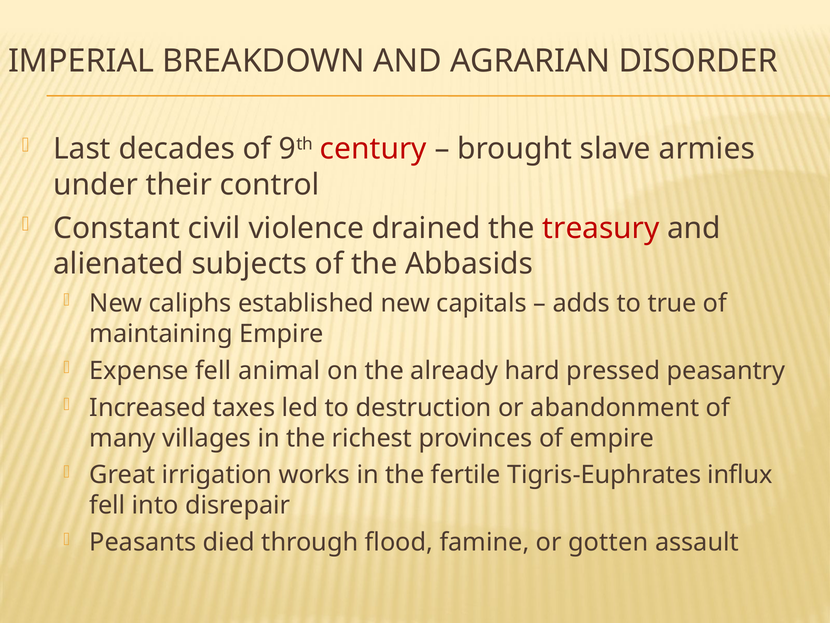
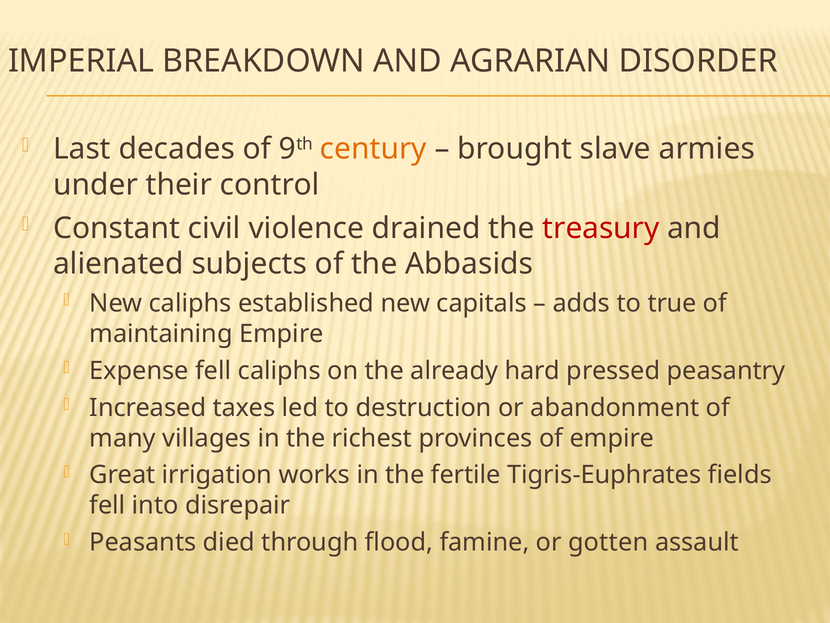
century colour: red -> orange
fell animal: animal -> caliphs
influx: influx -> fields
